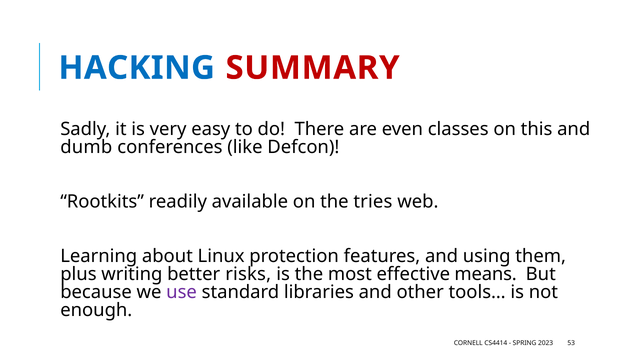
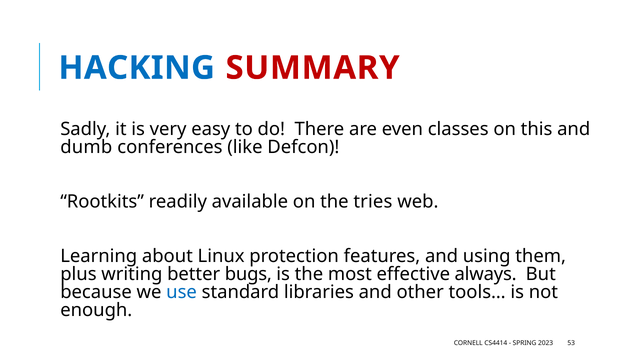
risks: risks -> bugs
means: means -> always
use colour: purple -> blue
